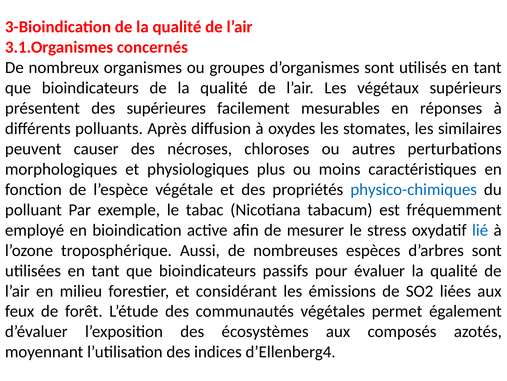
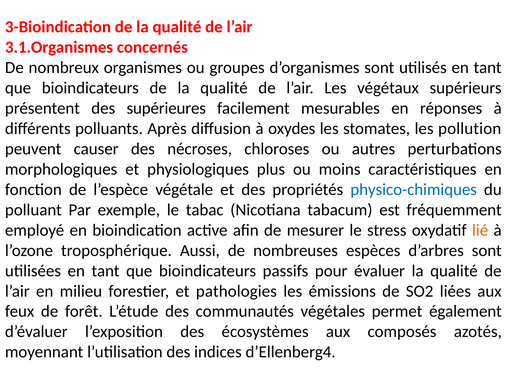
similaires: similaires -> pollution
lié colour: blue -> orange
considérant: considérant -> pathologies
